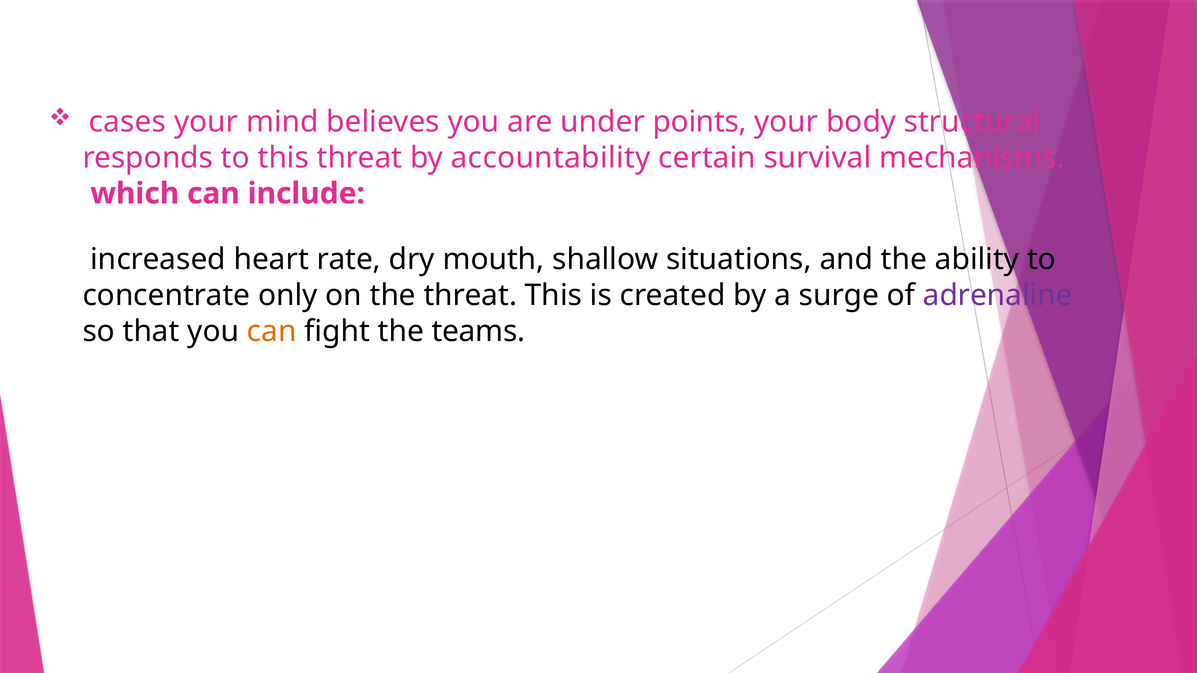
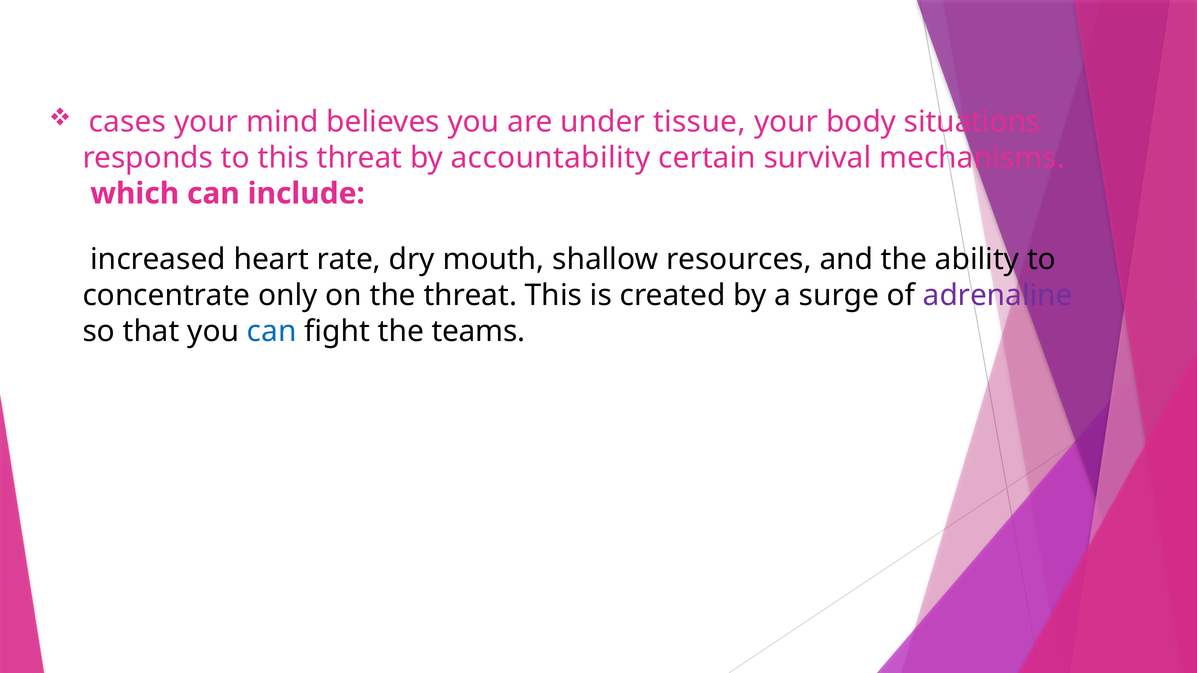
points: points -> tissue
structural: structural -> situations
situations: situations -> resources
can at (272, 331) colour: orange -> blue
